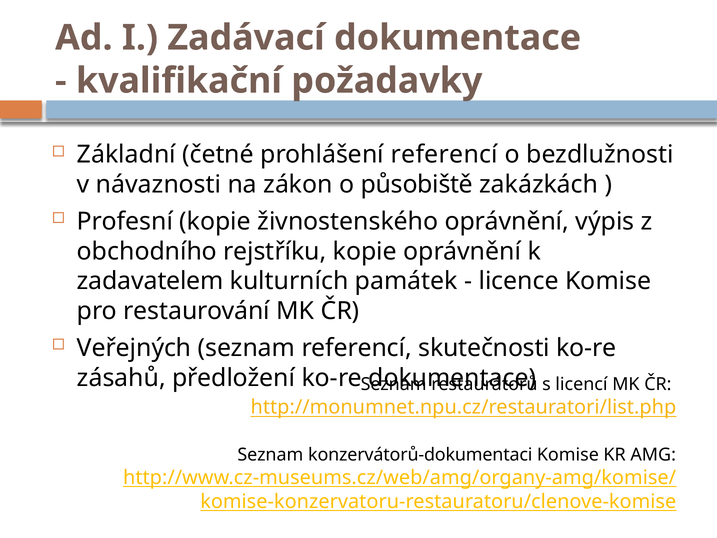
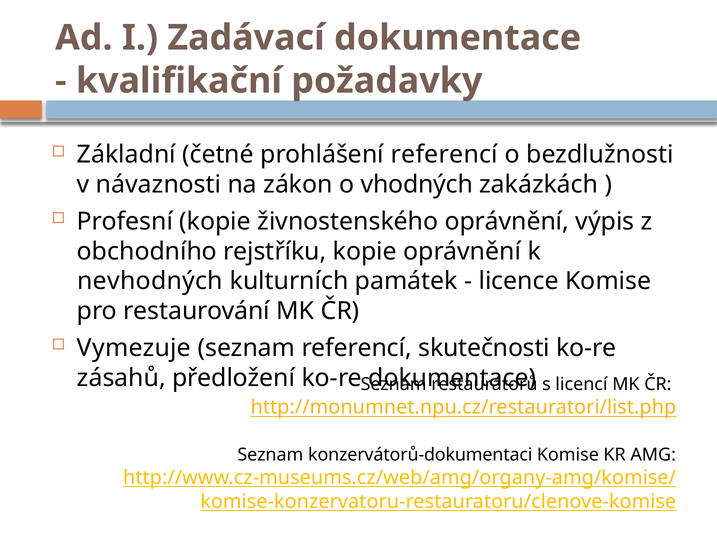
působiště: působiště -> vhodných
zadavatelem: zadavatelem -> nevhodných
Veřejných: Veřejných -> Vymezuje
